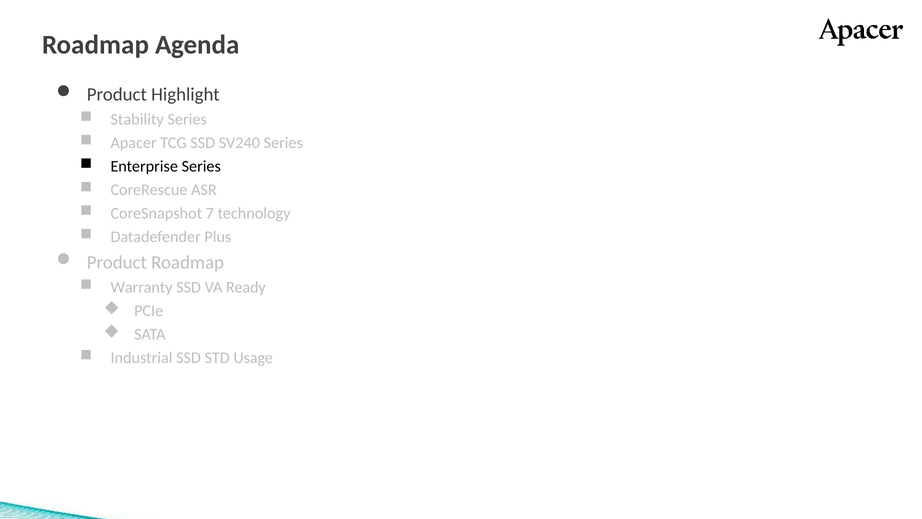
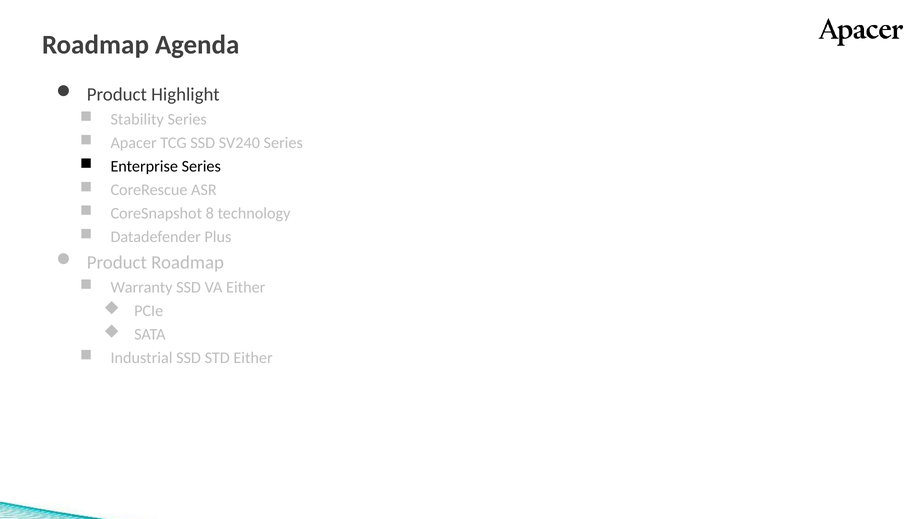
7: 7 -> 8
VA Ready: Ready -> Either
STD Usage: Usage -> Either
